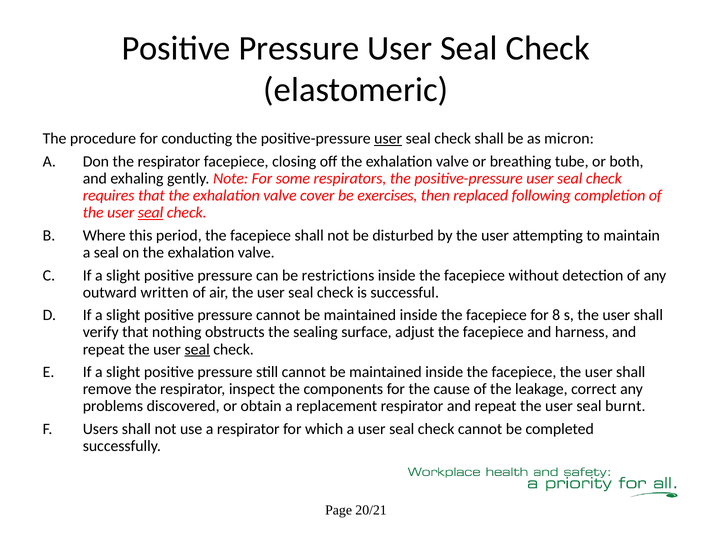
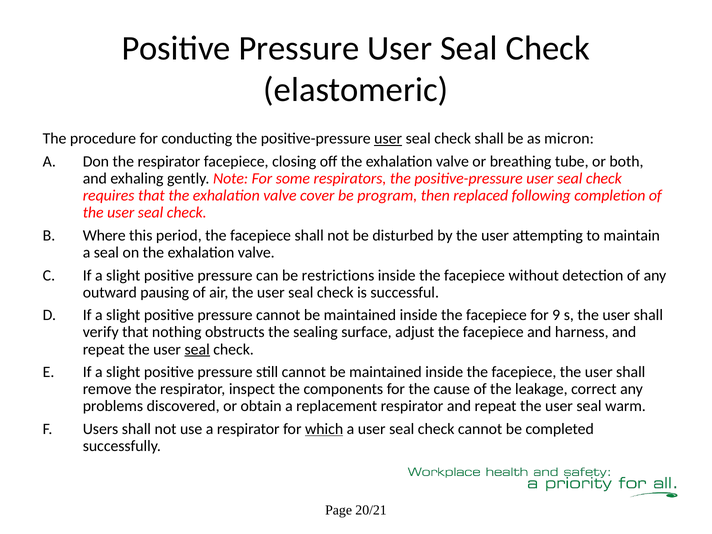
exercises: exercises -> program
seal at (151, 213) underline: present -> none
written: written -> pausing
8: 8 -> 9
burnt: burnt -> warm
which underline: none -> present
